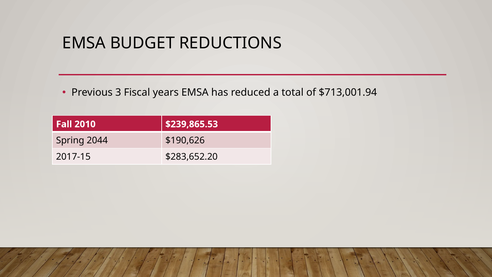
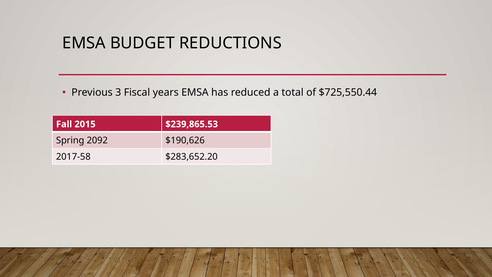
$713,001.94: $713,001.94 -> $725,550.44
2010: 2010 -> 2015
2044: 2044 -> 2092
2017-15: 2017-15 -> 2017-58
